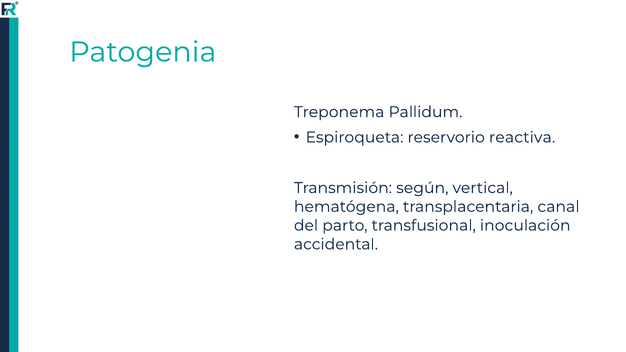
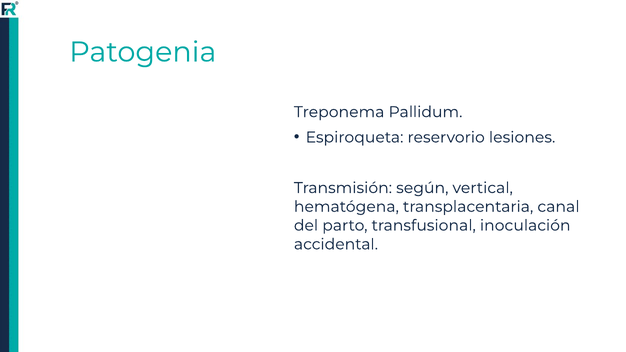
reactiva: reactiva -> lesiones
